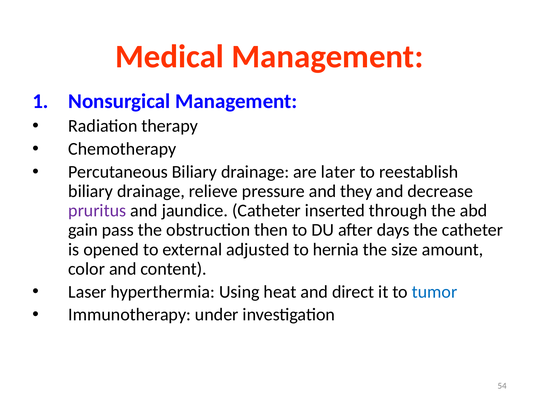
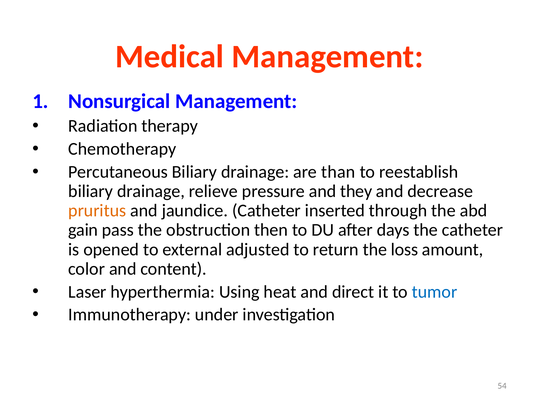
later: later -> than
pruritus colour: purple -> orange
hernia: hernia -> return
size: size -> loss
